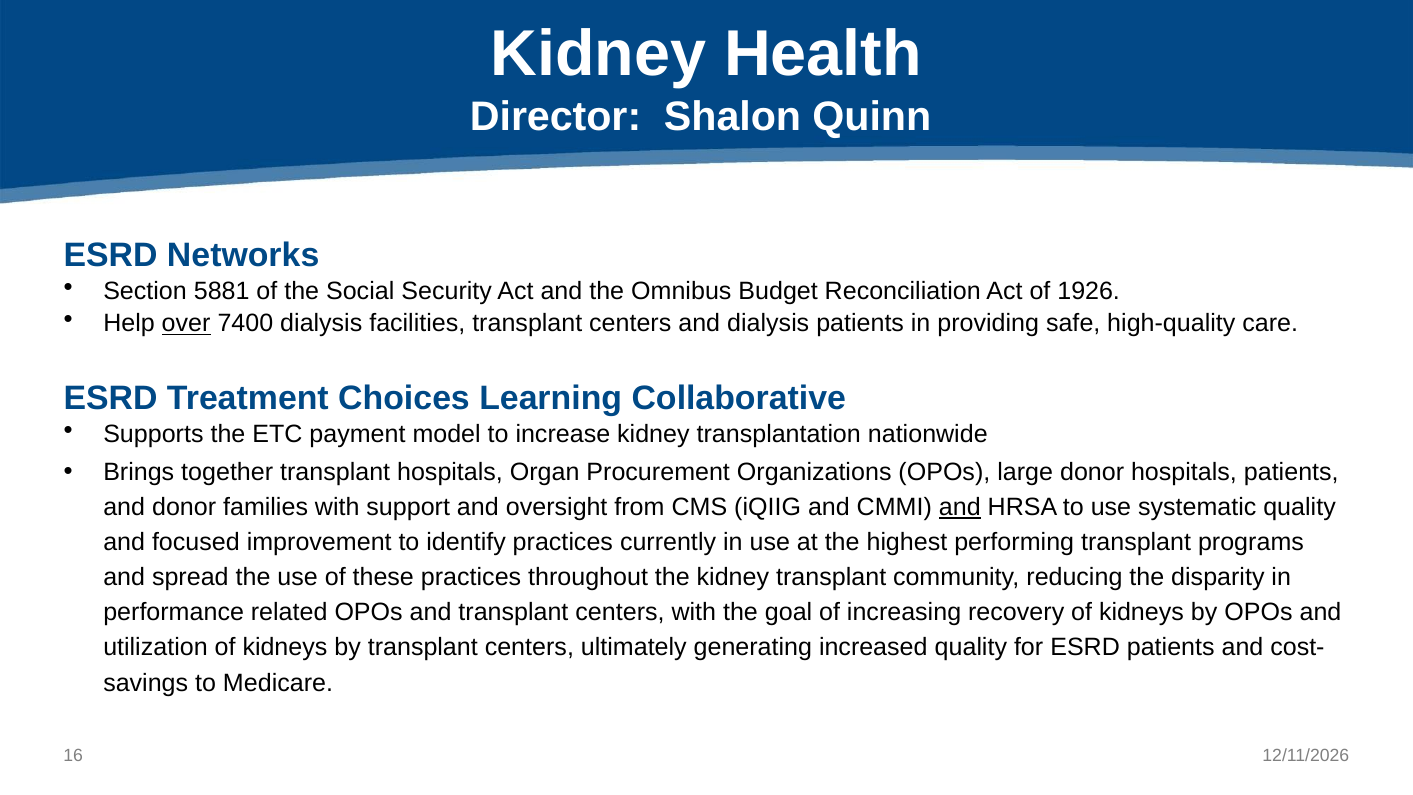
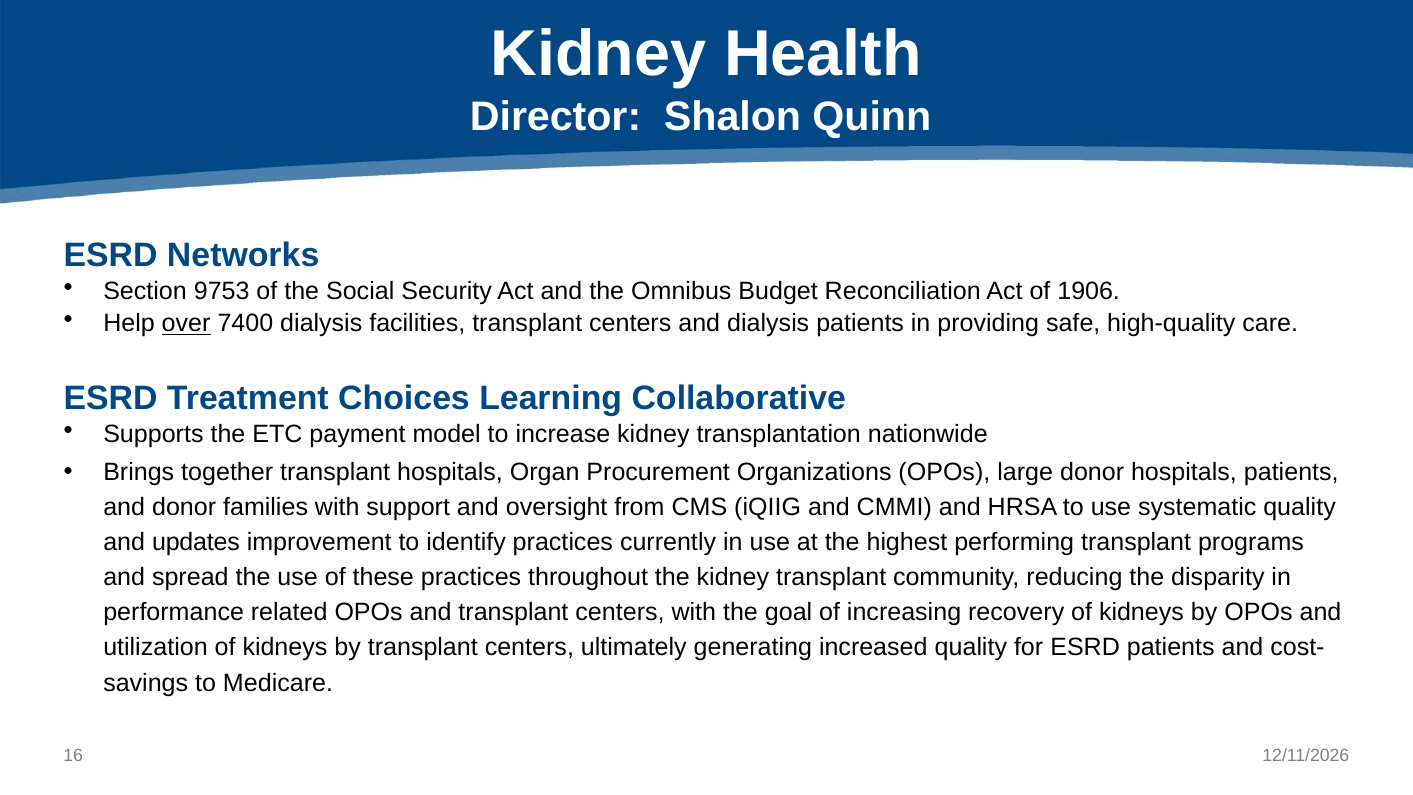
5881: 5881 -> 9753
1926: 1926 -> 1906
and at (960, 507) underline: present -> none
focused: focused -> updates
